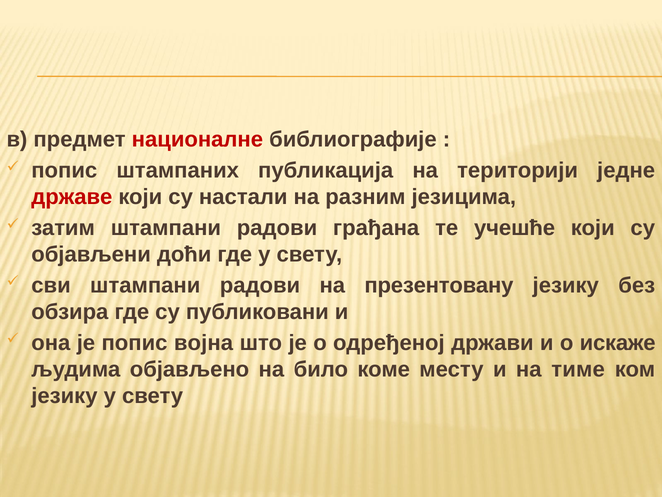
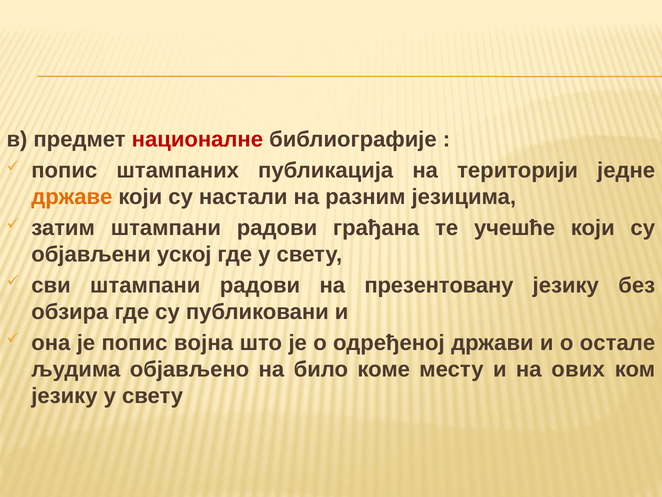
државе colour: red -> orange
доћи: доћи -> уској
искаже: искаже -> остале
тиме: тиме -> ових
